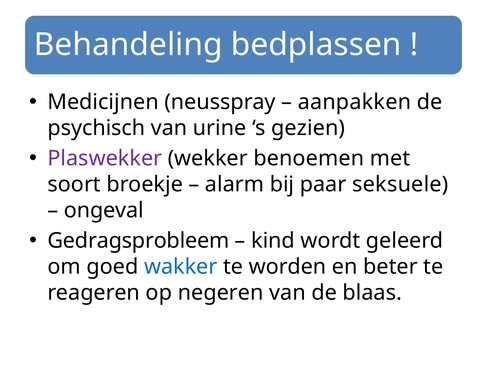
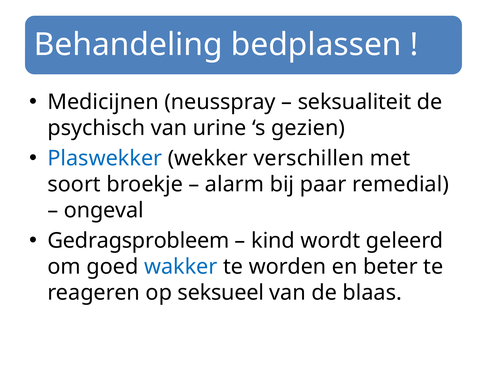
aanpakken: aanpakken -> seksualiteit
Plaswekker colour: purple -> blue
benoemen: benoemen -> verschillen
seksuele: seksuele -> remedial
negeren: negeren -> seksueel
